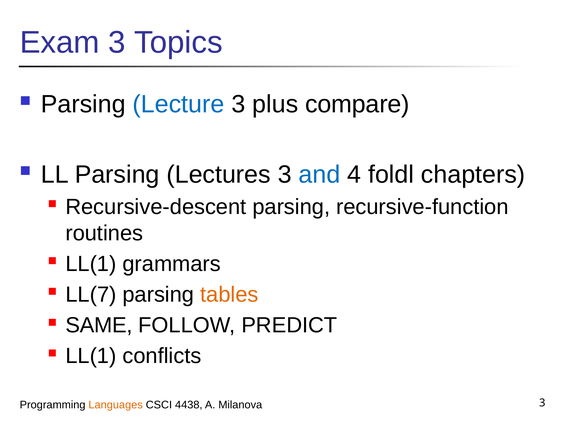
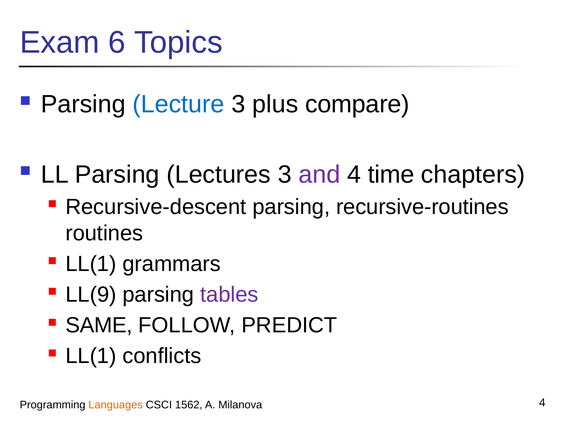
Exam 3: 3 -> 6
and colour: blue -> purple
foldl: foldl -> time
recursive-function: recursive-function -> recursive-routines
LL(7: LL(7 -> LL(9
tables colour: orange -> purple
4438: 4438 -> 1562
Milanova 3: 3 -> 4
